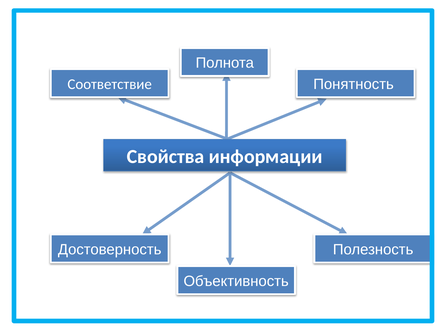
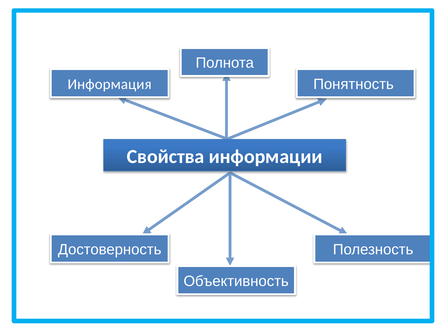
Соответствие: Соответствие -> Информация
